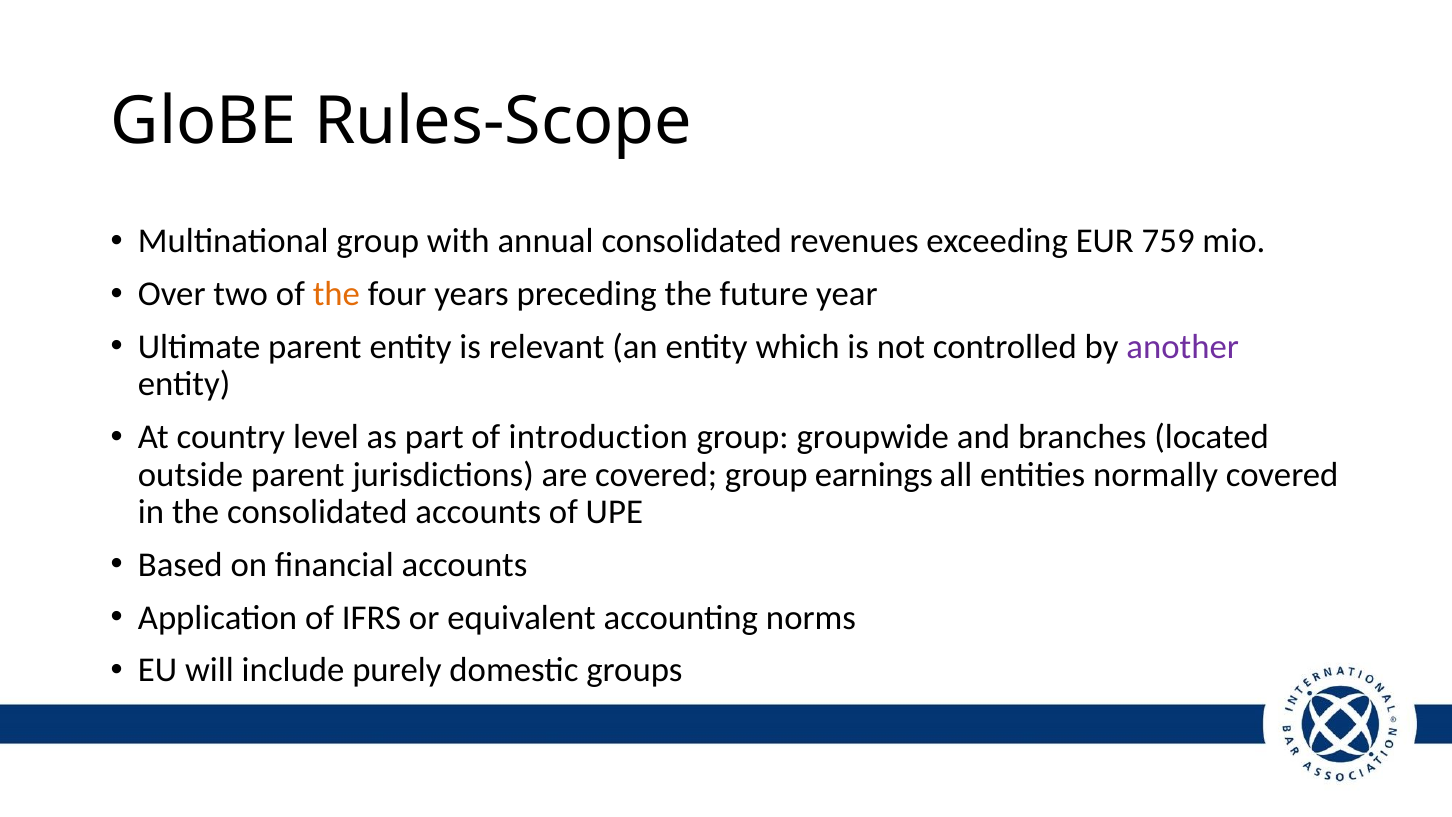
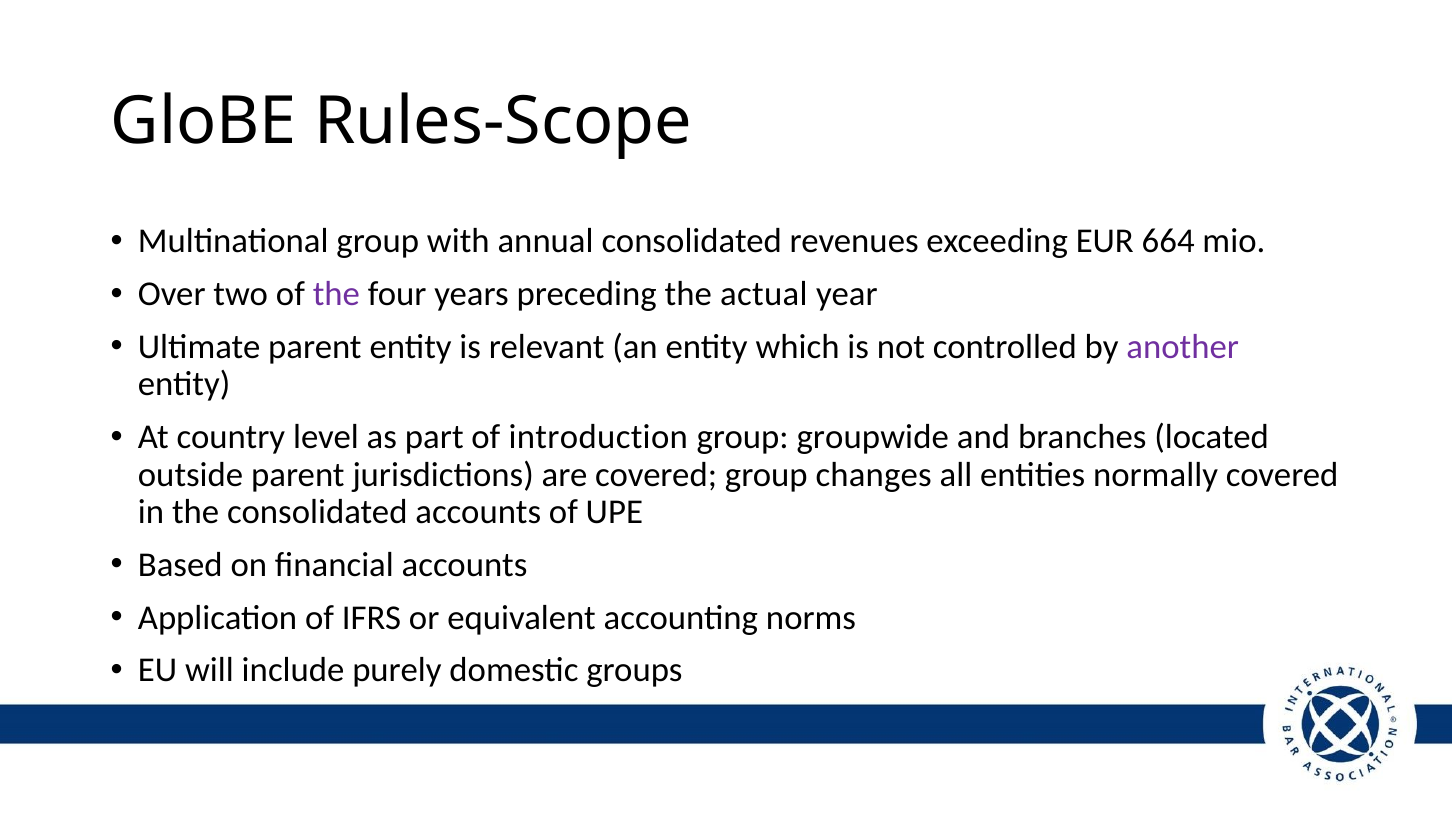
759: 759 -> 664
the at (336, 294) colour: orange -> purple
future: future -> actual
earnings: earnings -> changes
